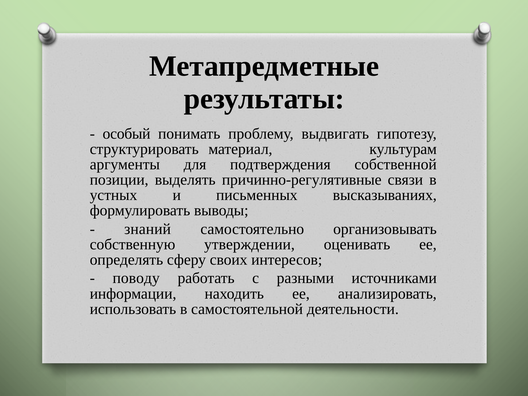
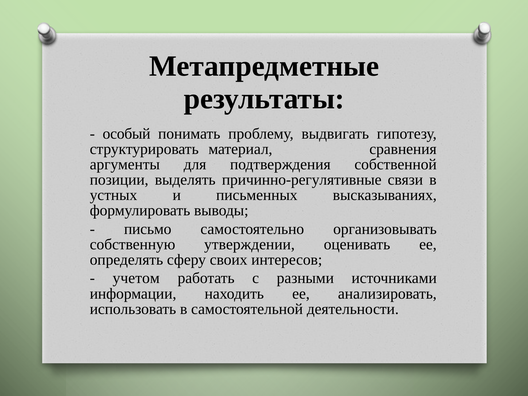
культурам: культурам -> сравнения
знаний: знаний -> письмо
поводу: поводу -> учетом
